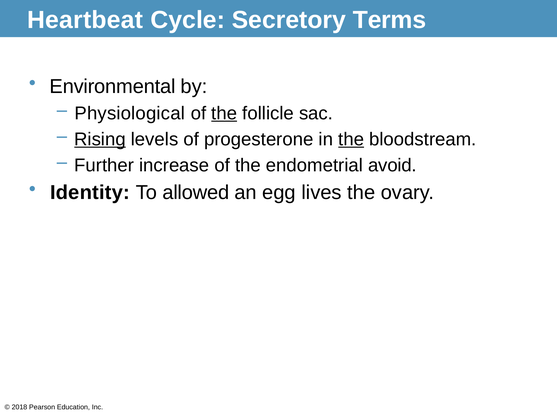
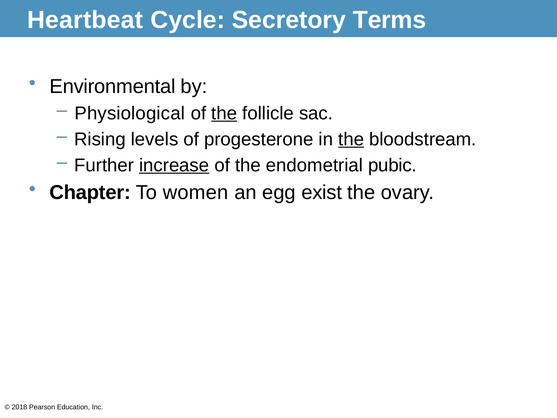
Rising underline: present -> none
increase underline: none -> present
avoid: avoid -> pubic
Identity: Identity -> Chapter
allowed: allowed -> women
lives: lives -> exist
